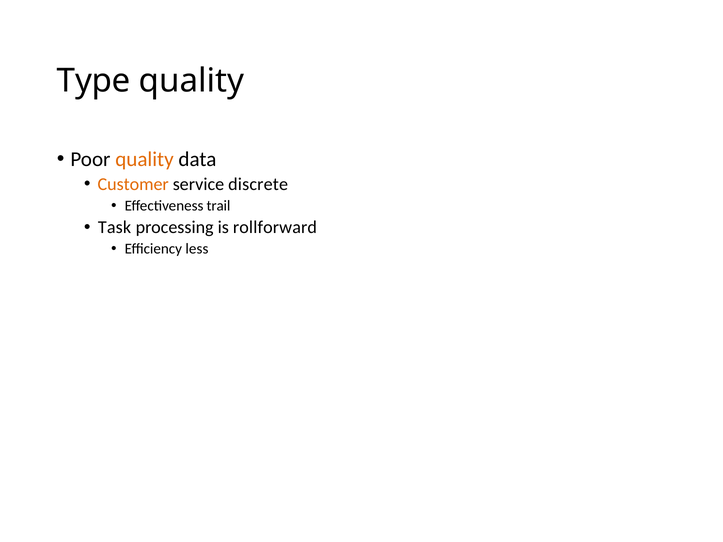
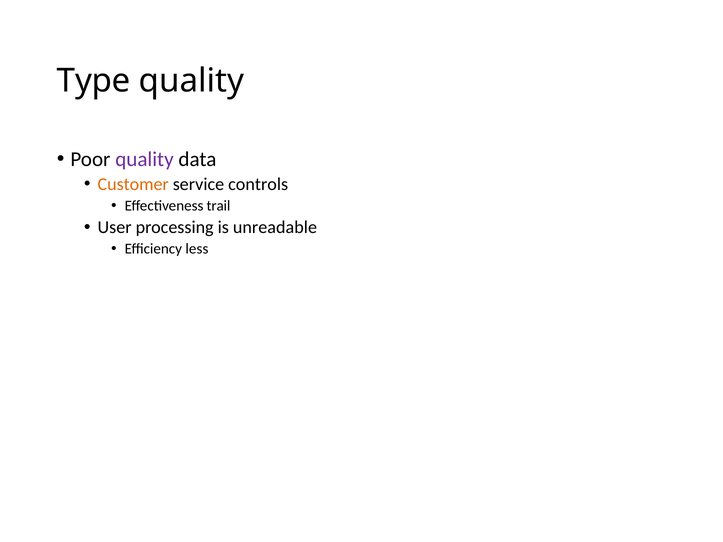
quality at (144, 159) colour: orange -> purple
discrete: discrete -> controls
Task: Task -> User
rollforward: rollforward -> unreadable
